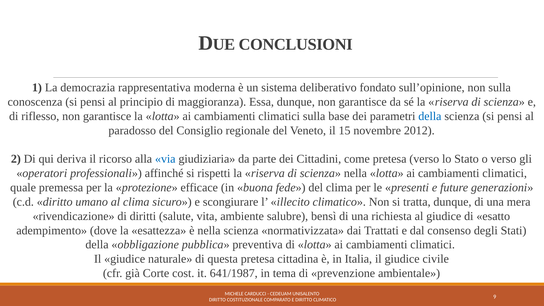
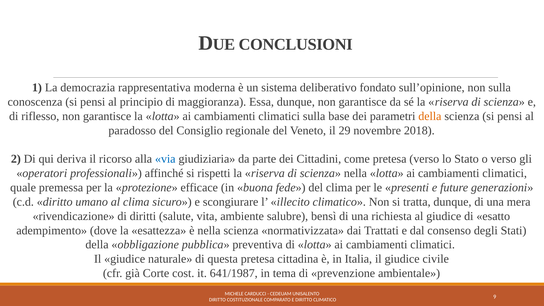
della at (430, 116) colour: blue -> orange
15: 15 -> 29
2012: 2012 -> 2018
